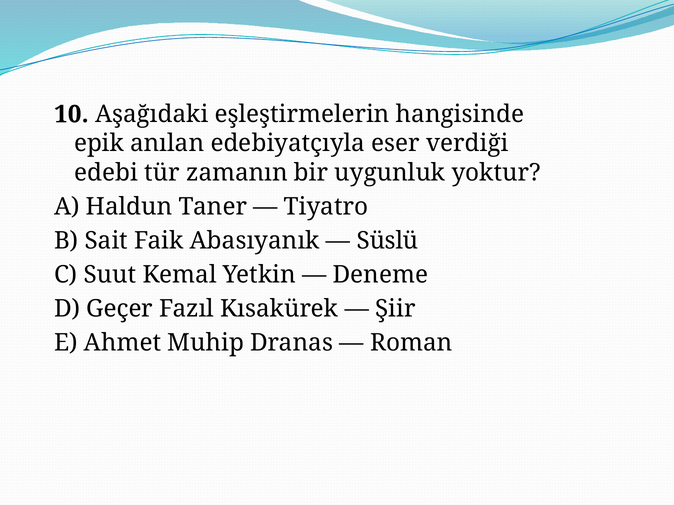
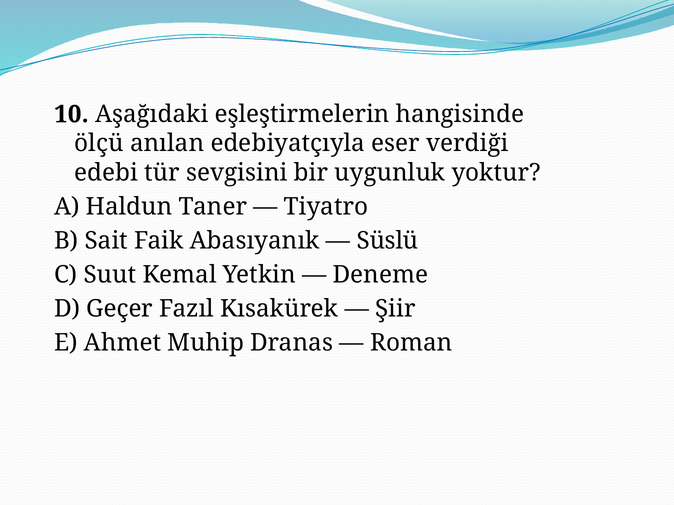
epik: epik -> ölçü
zamanın: zamanın -> sevgisini
